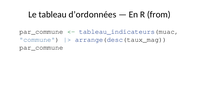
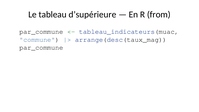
d’ordonnées: d’ordonnées -> d’supérieure
